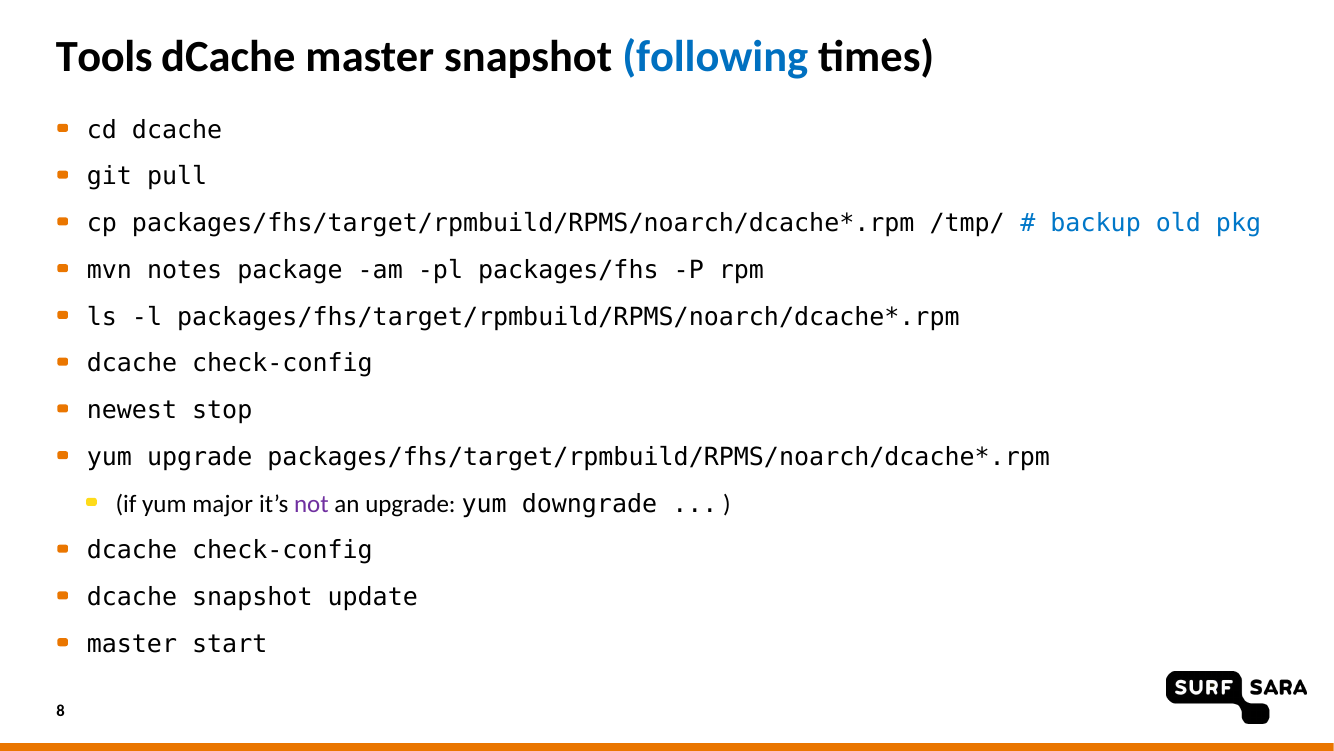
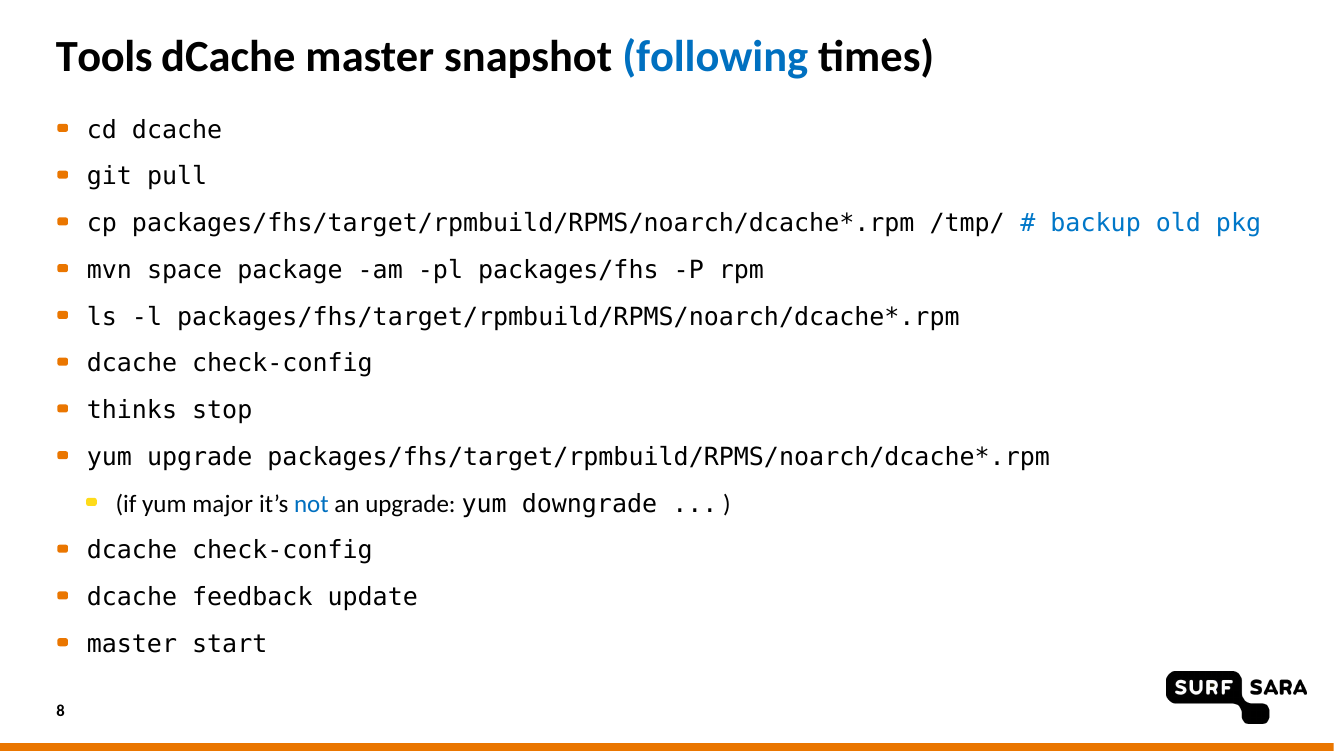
notes: notes -> space
newest: newest -> thinks
not colour: purple -> blue
dcache snapshot: snapshot -> feedback
